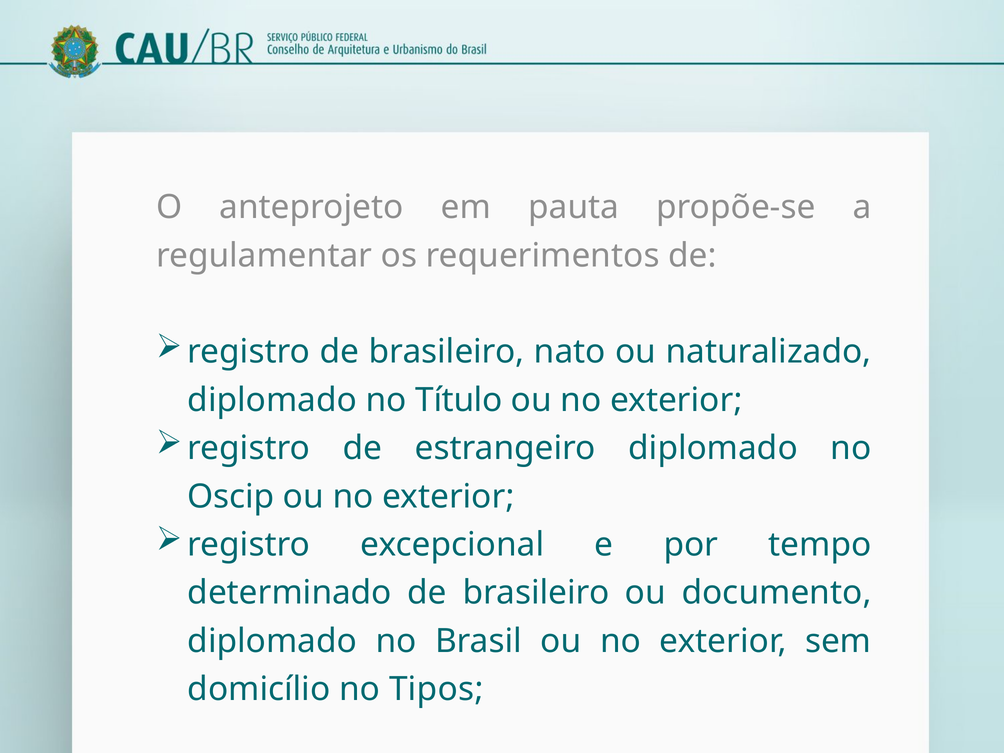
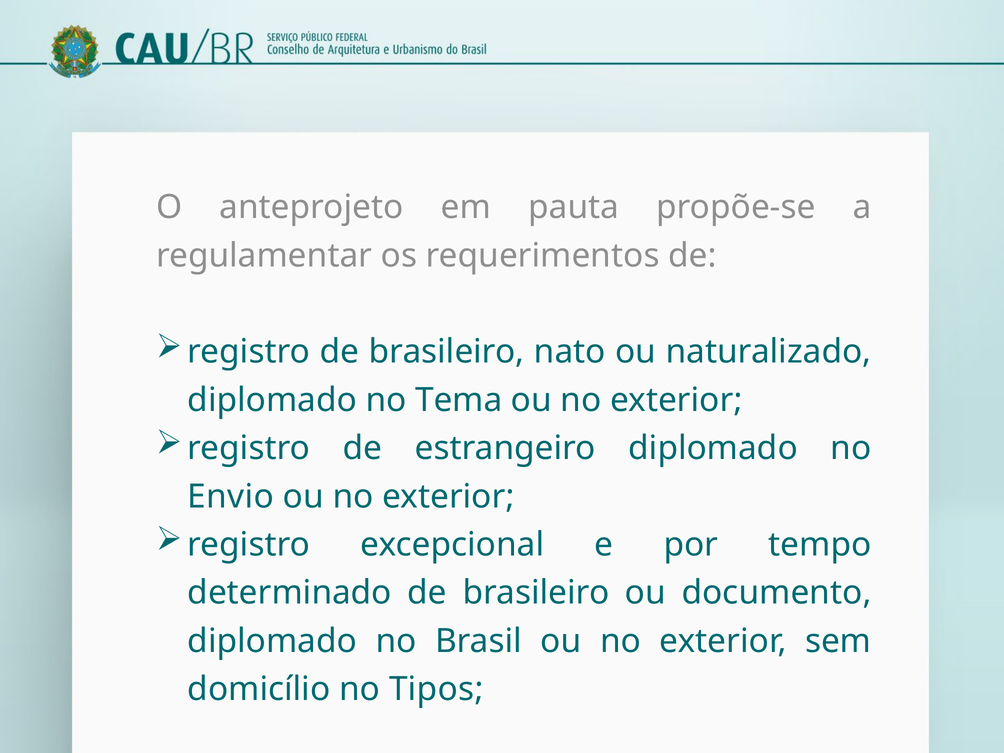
Título: Título -> Tema
Oscip: Oscip -> Envio
